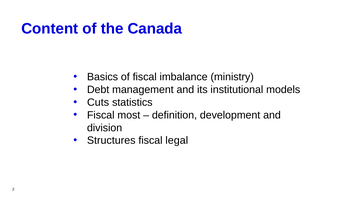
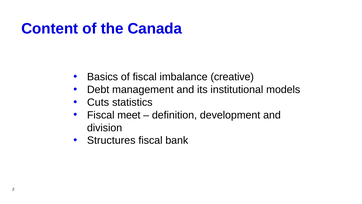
ministry: ministry -> creative
most: most -> meet
legal: legal -> bank
